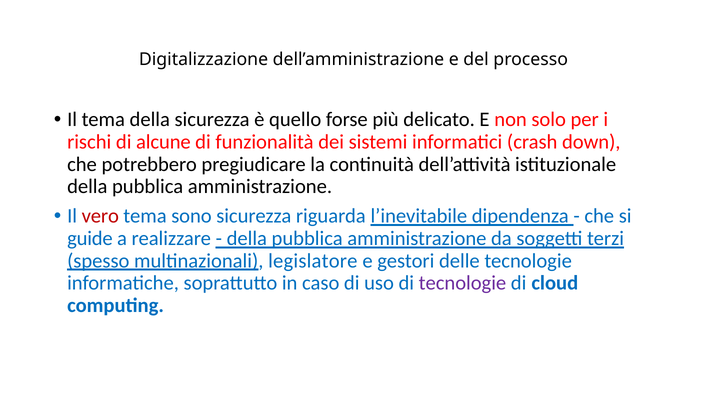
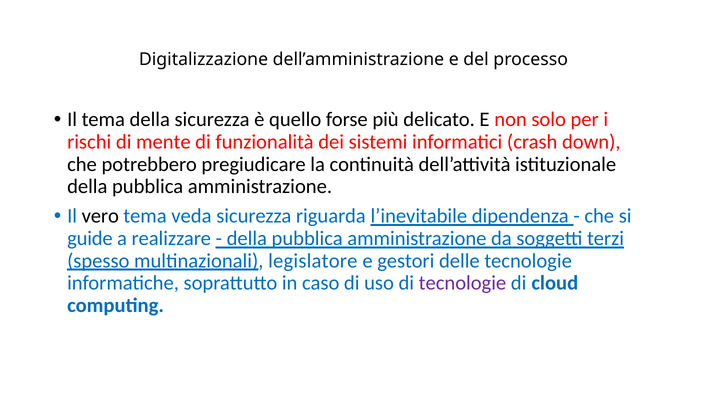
alcune: alcune -> mente
vero colour: red -> black
sono: sono -> veda
